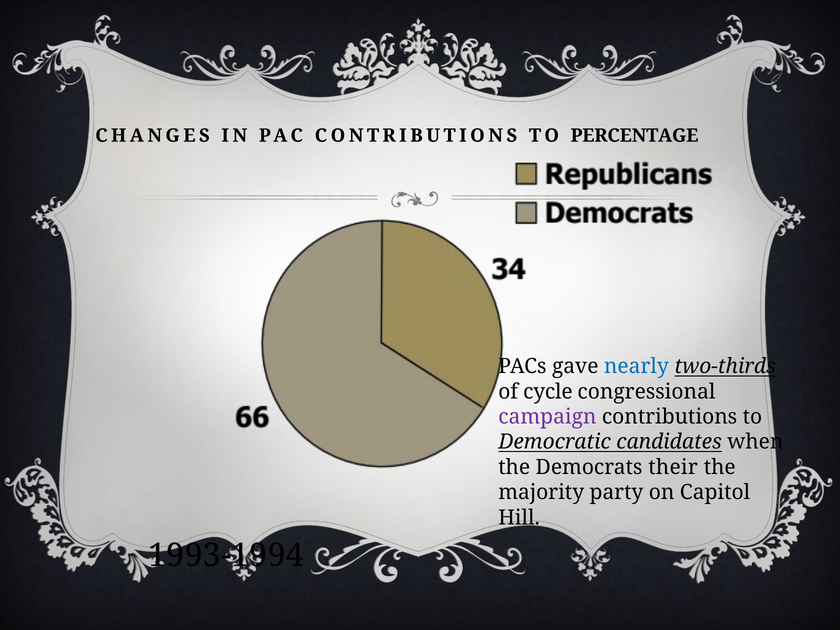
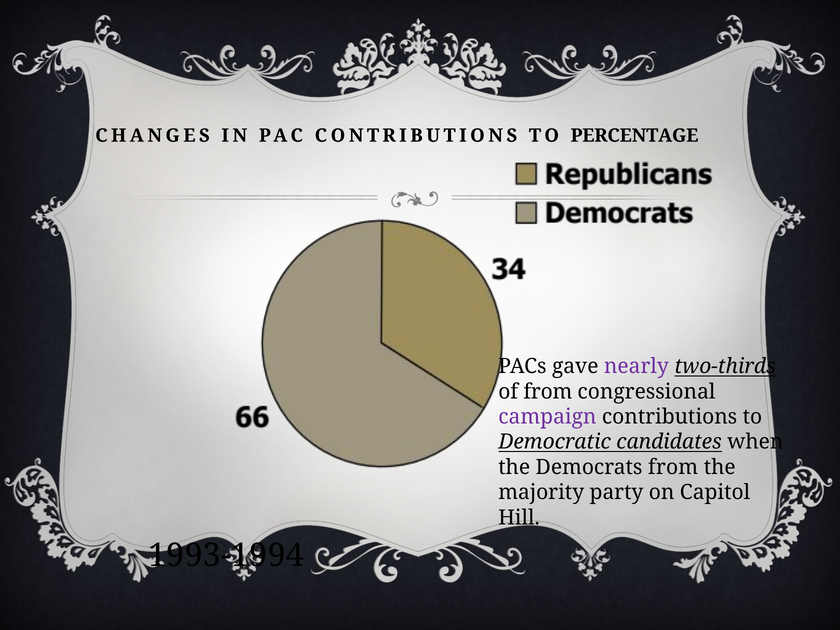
nearly colour: blue -> purple
of cycle: cycle -> from
Democrats their: their -> from
